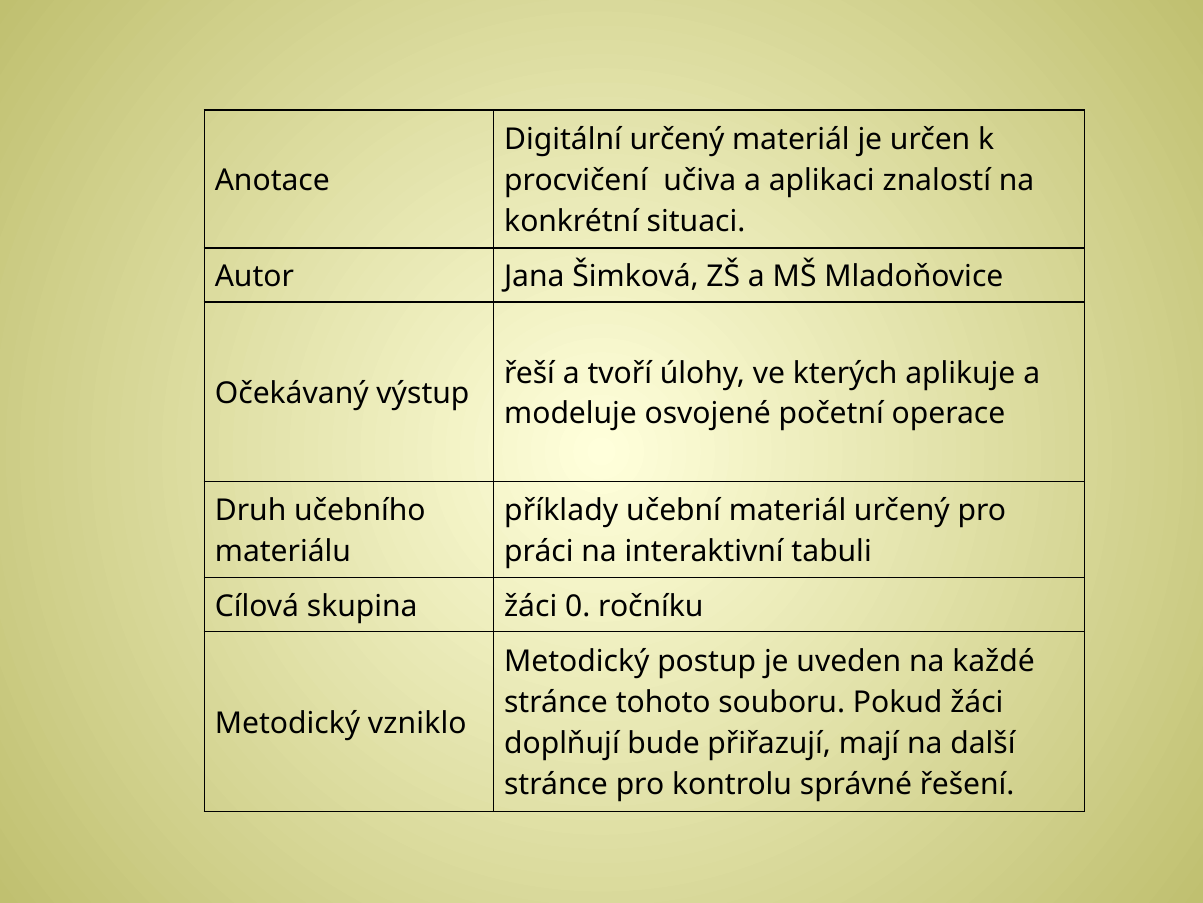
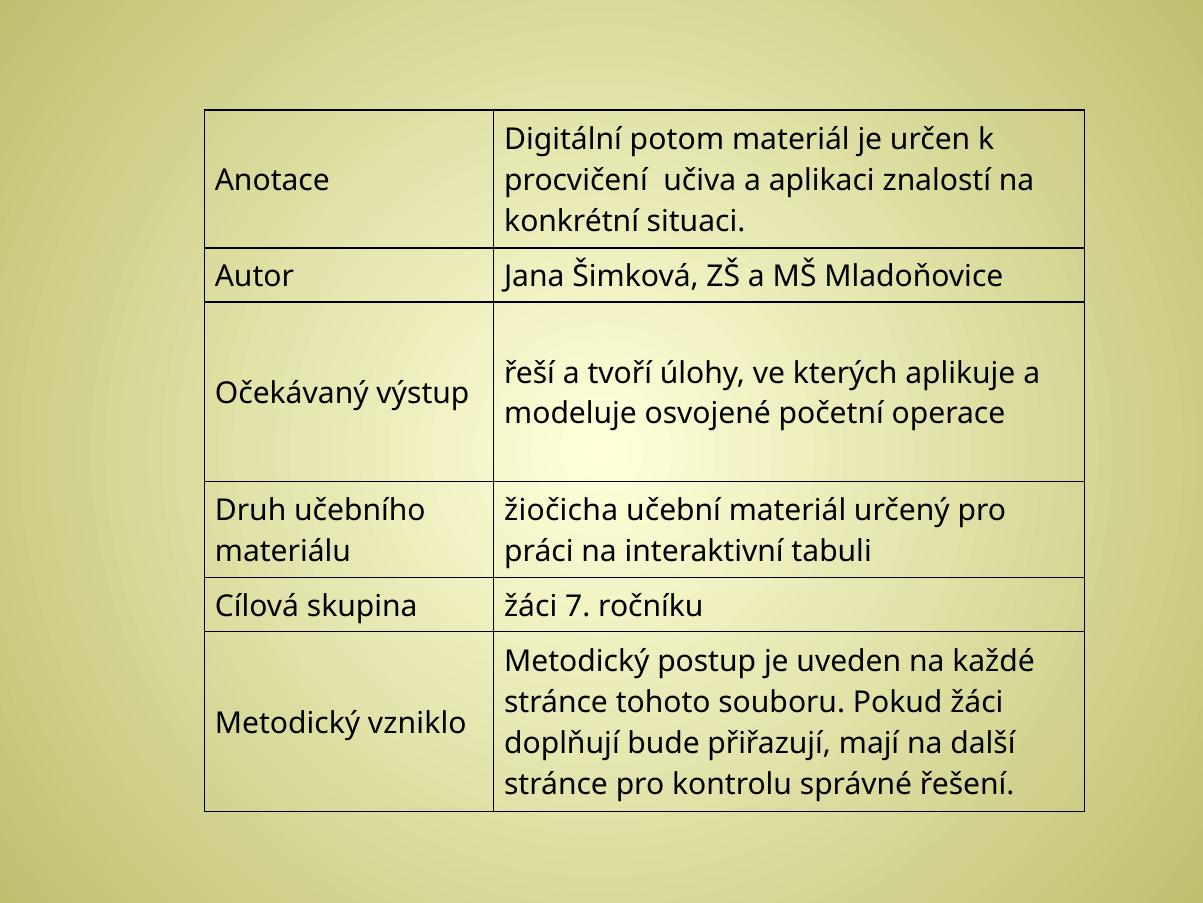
Digitální určený: určený -> potom
příklady: příklady -> žiočicha
0: 0 -> 7
